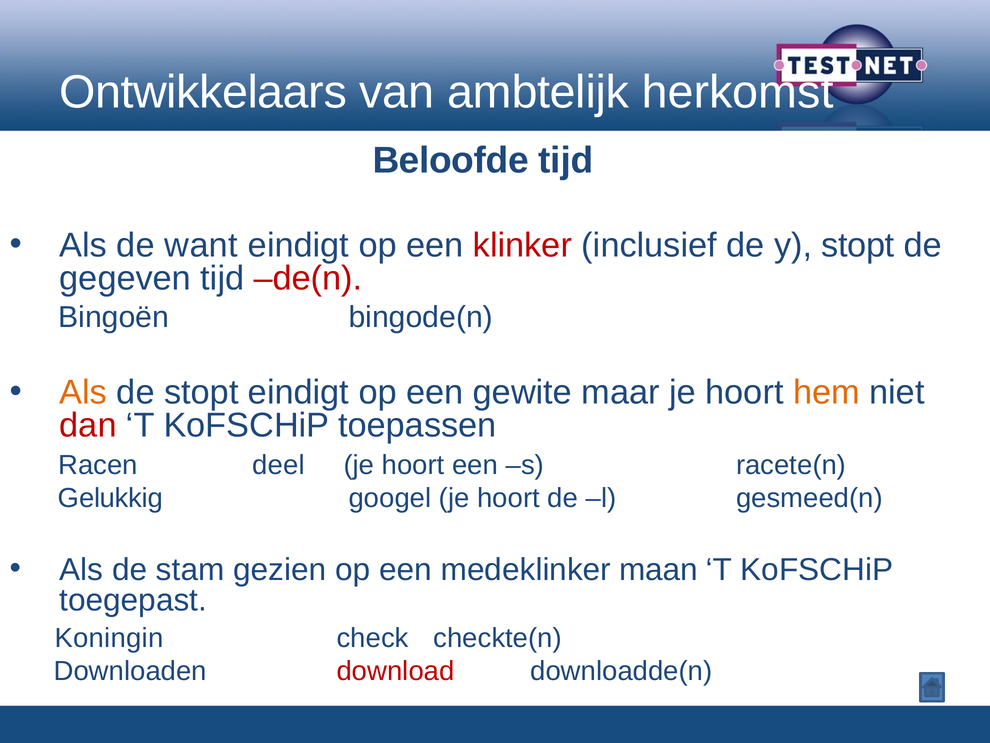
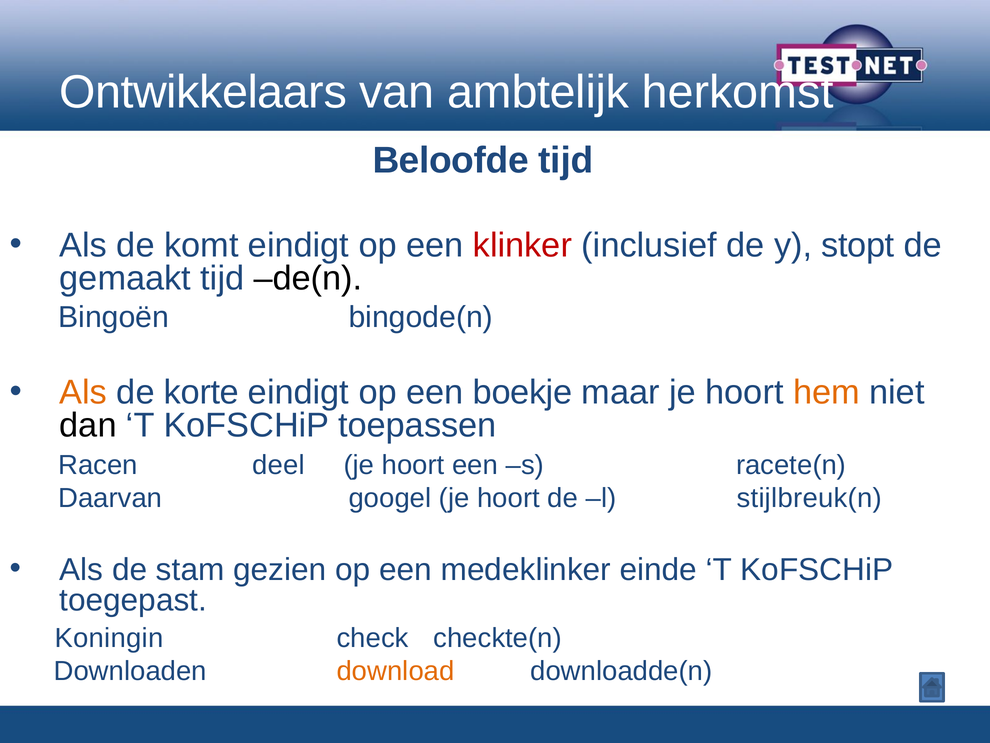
want: want -> komt
gegeven: gegeven -> gemaakt
de(n colour: red -> black
de stopt: stopt -> korte
gewite: gewite -> boekje
dan colour: red -> black
Gelukkig: Gelukkig -> Daarvan
gesmeed(n: gesmeed(n -> stijlbreuk(n
maan: maan -> einde
download colour: red -> orange
